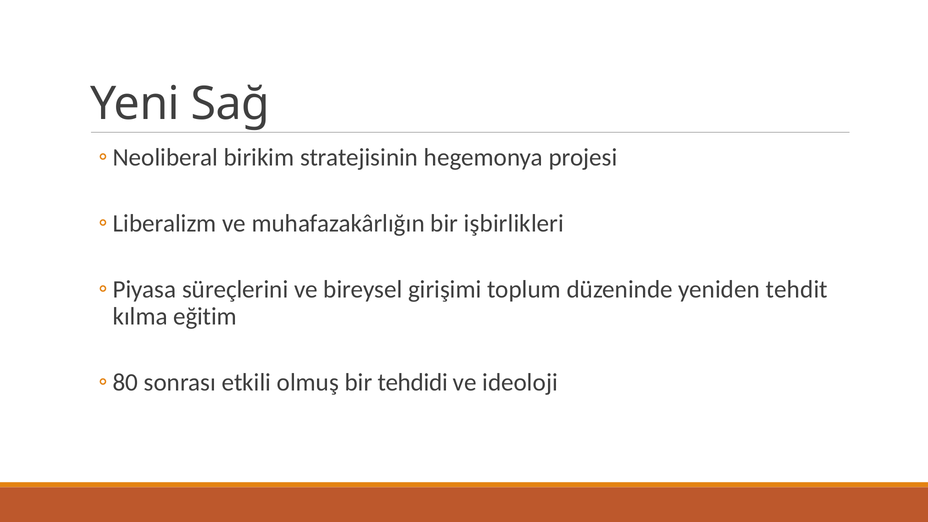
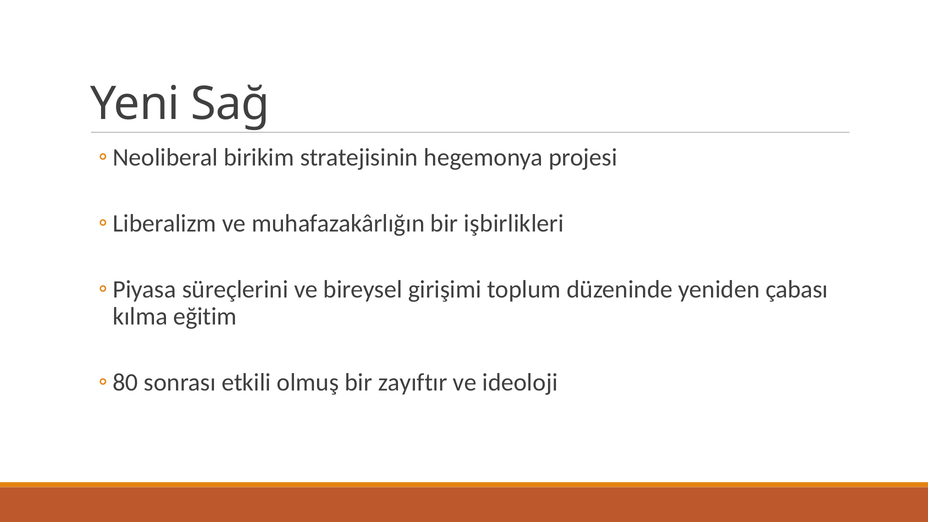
tehdit: tehdit -> çabası
tehdidi: tehdidi -> zayıftır
